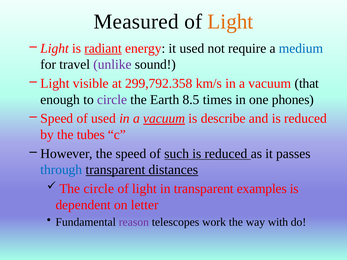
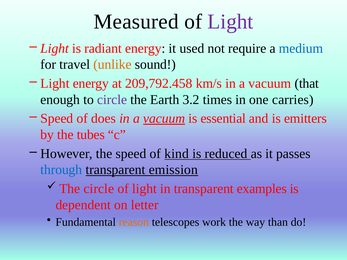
Light at (230, 22) colour: orange -> purple
radiant underline: present -> none
unlike colour: purple -> orange
Light visible: visible -> energy
299,792.358: 299,792.358 -> 209,792.458
8.5: 8.5 -> 3.2
phones: phones -> carries
of used: used -> does
describe: describe -> essential
and is reduced: reduced -> emitters
such: such -> kind
distances: distances -> emission
reason colour: purple -> orange
with: with -> than
